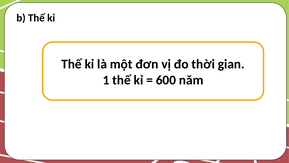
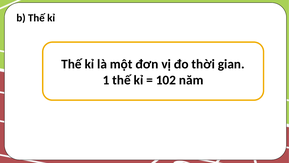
600: 600 -> 102
